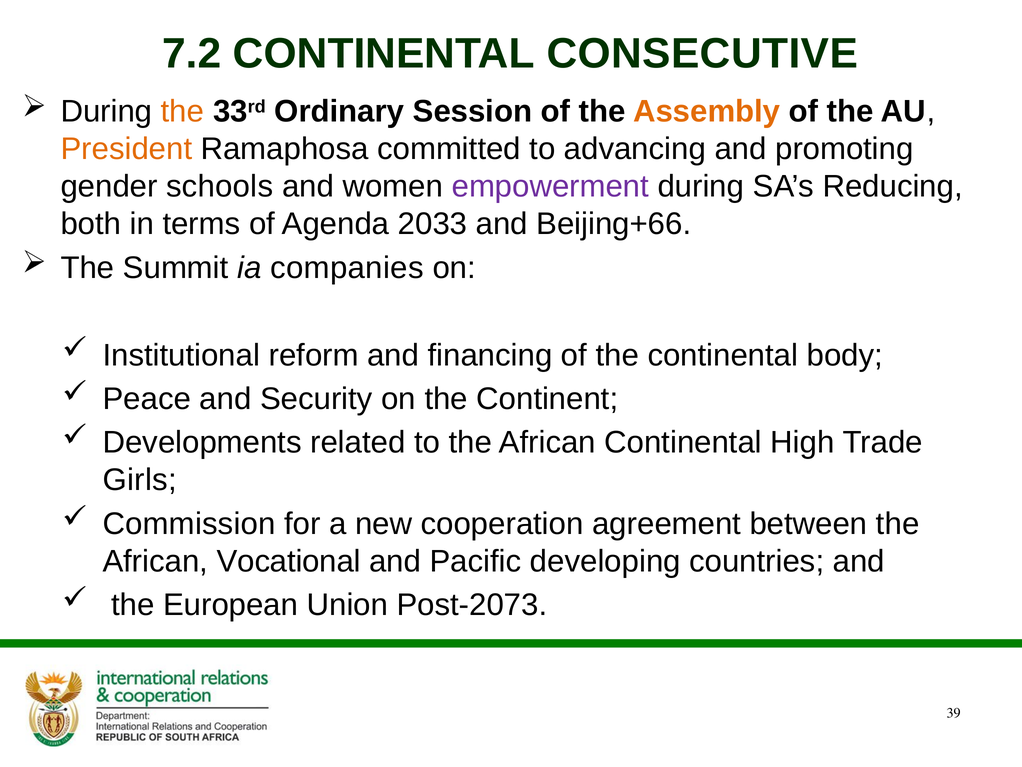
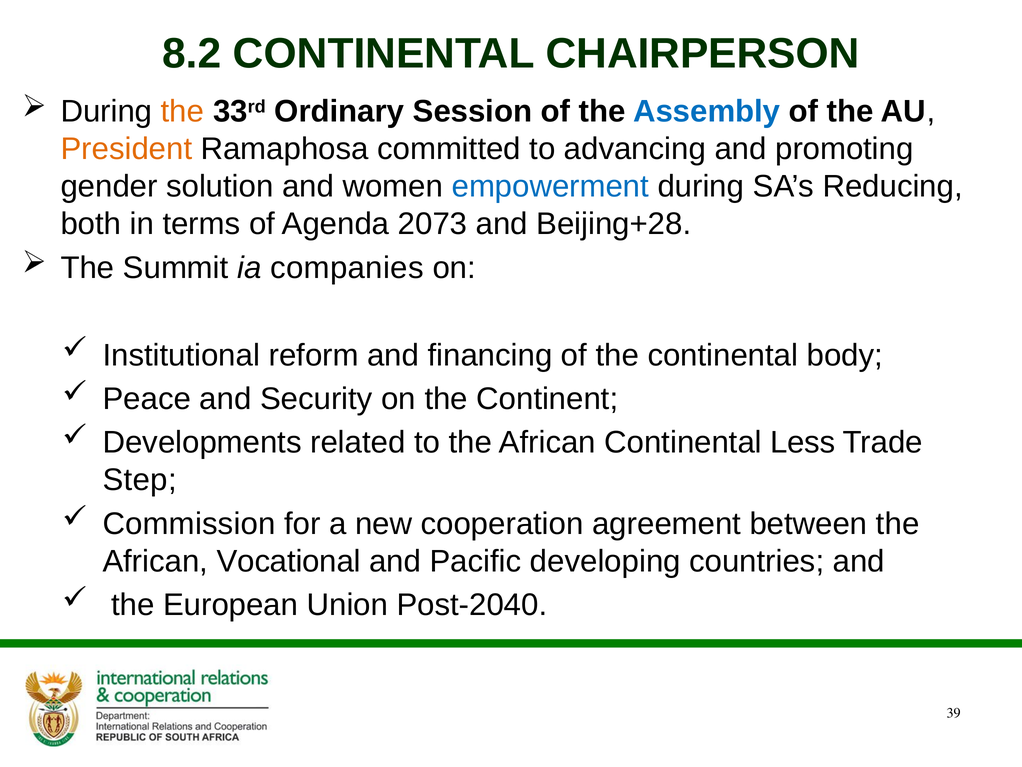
7.2: 7.2 -> 8.2
CONSECUTIVE: CONSECUTIVE -> CHAIRPERSON
Assembly colour: orange -> blue
schools: schools -> solution
empowerment colour: purple -> blue
2033: 2033 -> 2073
Beijing+66: Beijing+66 -> Beijing+28
High: High -> Less
Girls: Girls -> Step
Post-2073: Post-2073 -> Post-2040
